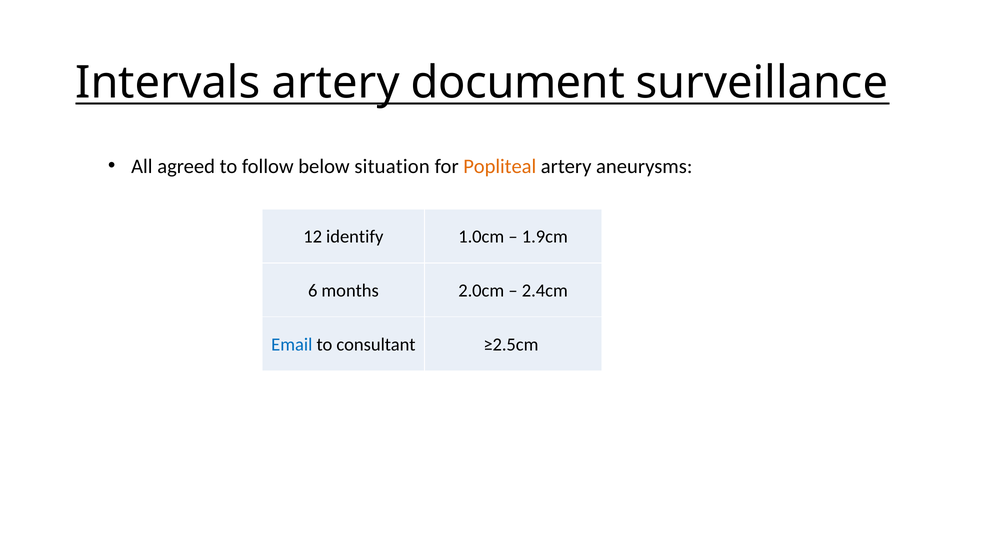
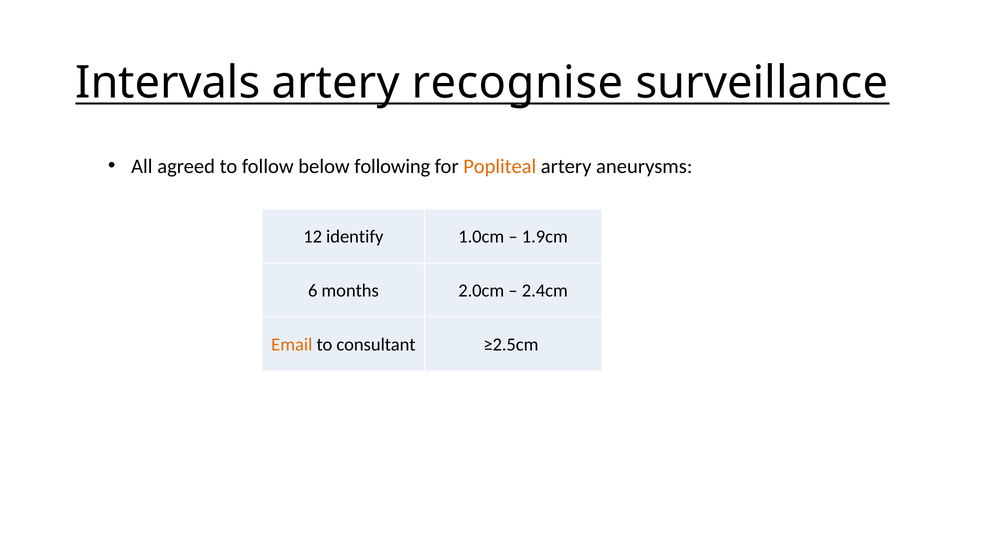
document: document -> recognise
situation: situation -> following
Email colour: blue -> orange
